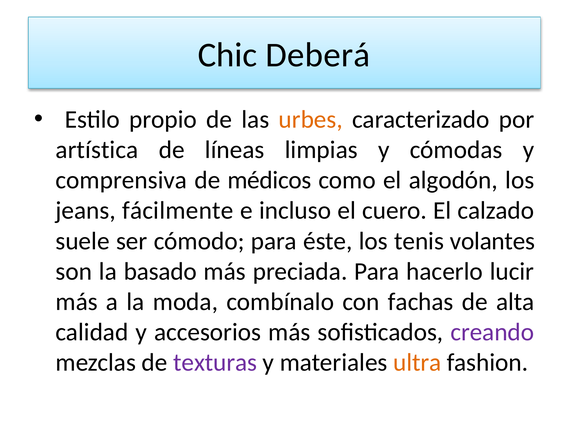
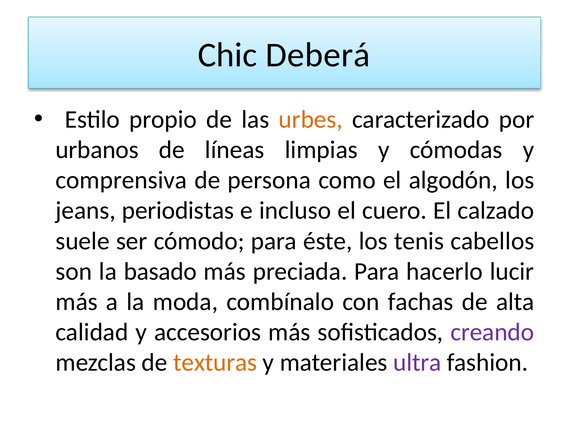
artística: artística -> urbanos
médicos: médicos -> persona
fácilmente: fácilmente -> periodistas
volantes: volantes -> cabellos
texturas colour: purple -> orange
ultra colour: orange -> purple
